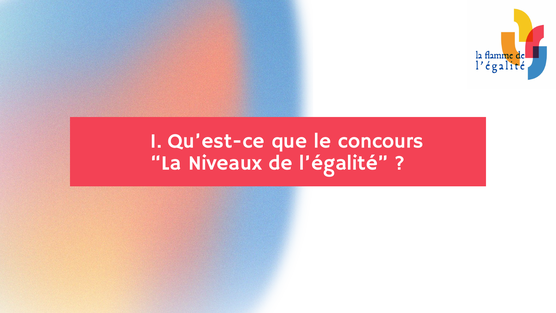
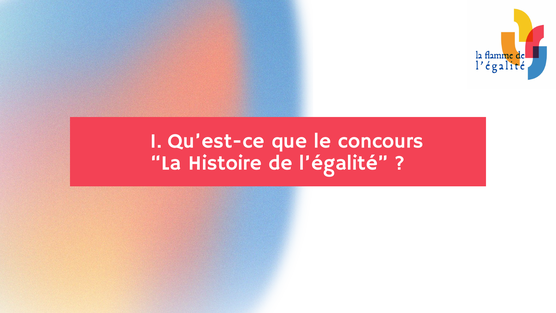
Niveaux: Niveaux -> Histoire
